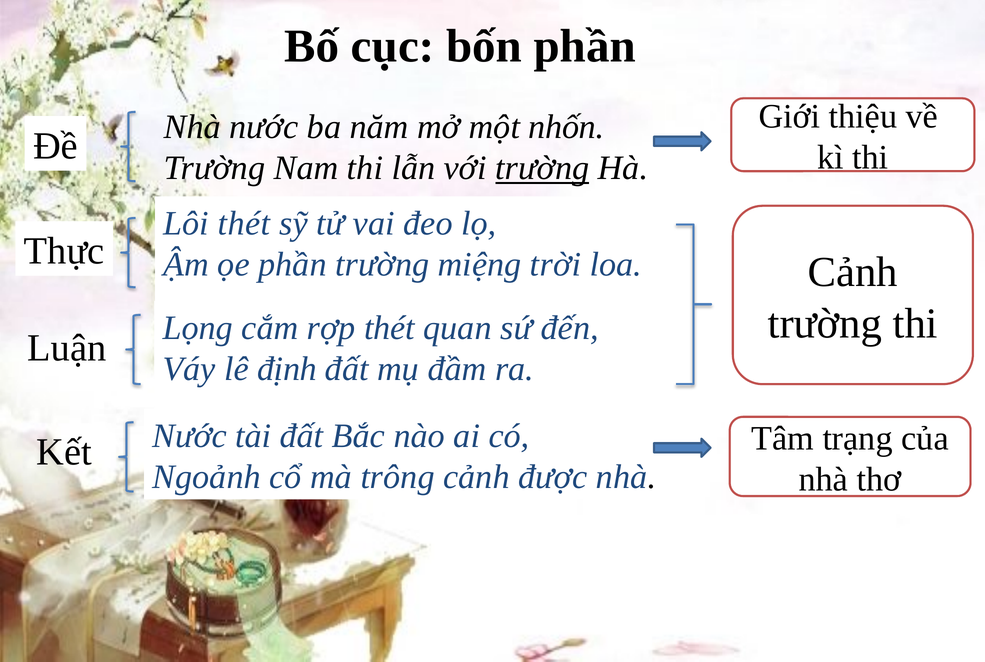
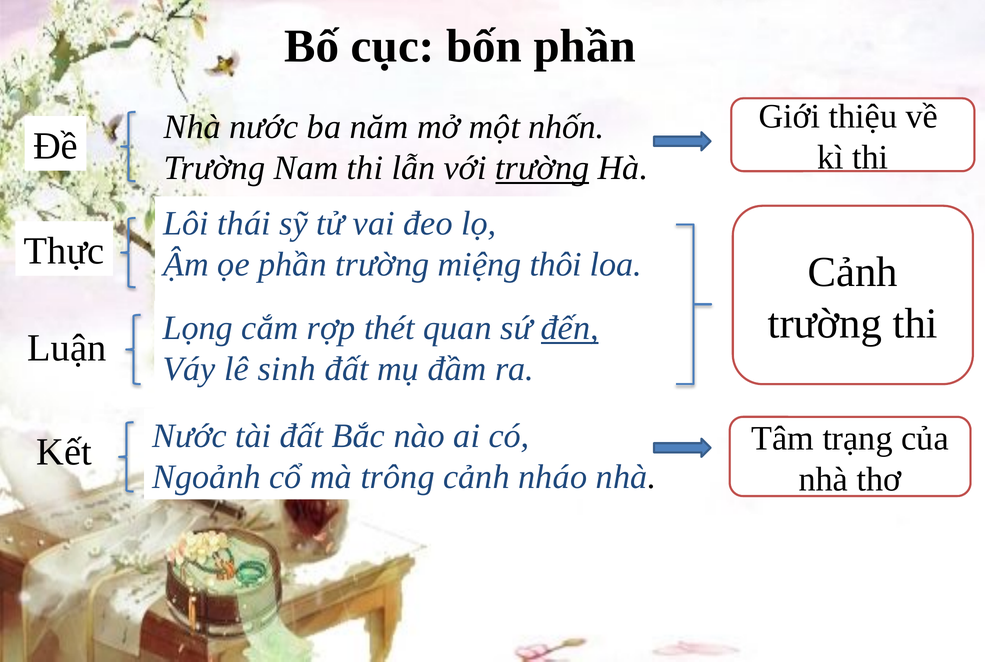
Lôi thét: thét -> thái
trời: trời -> thôi
đến underline: none -> present
định: định -> sinh
được: được -> nháo
